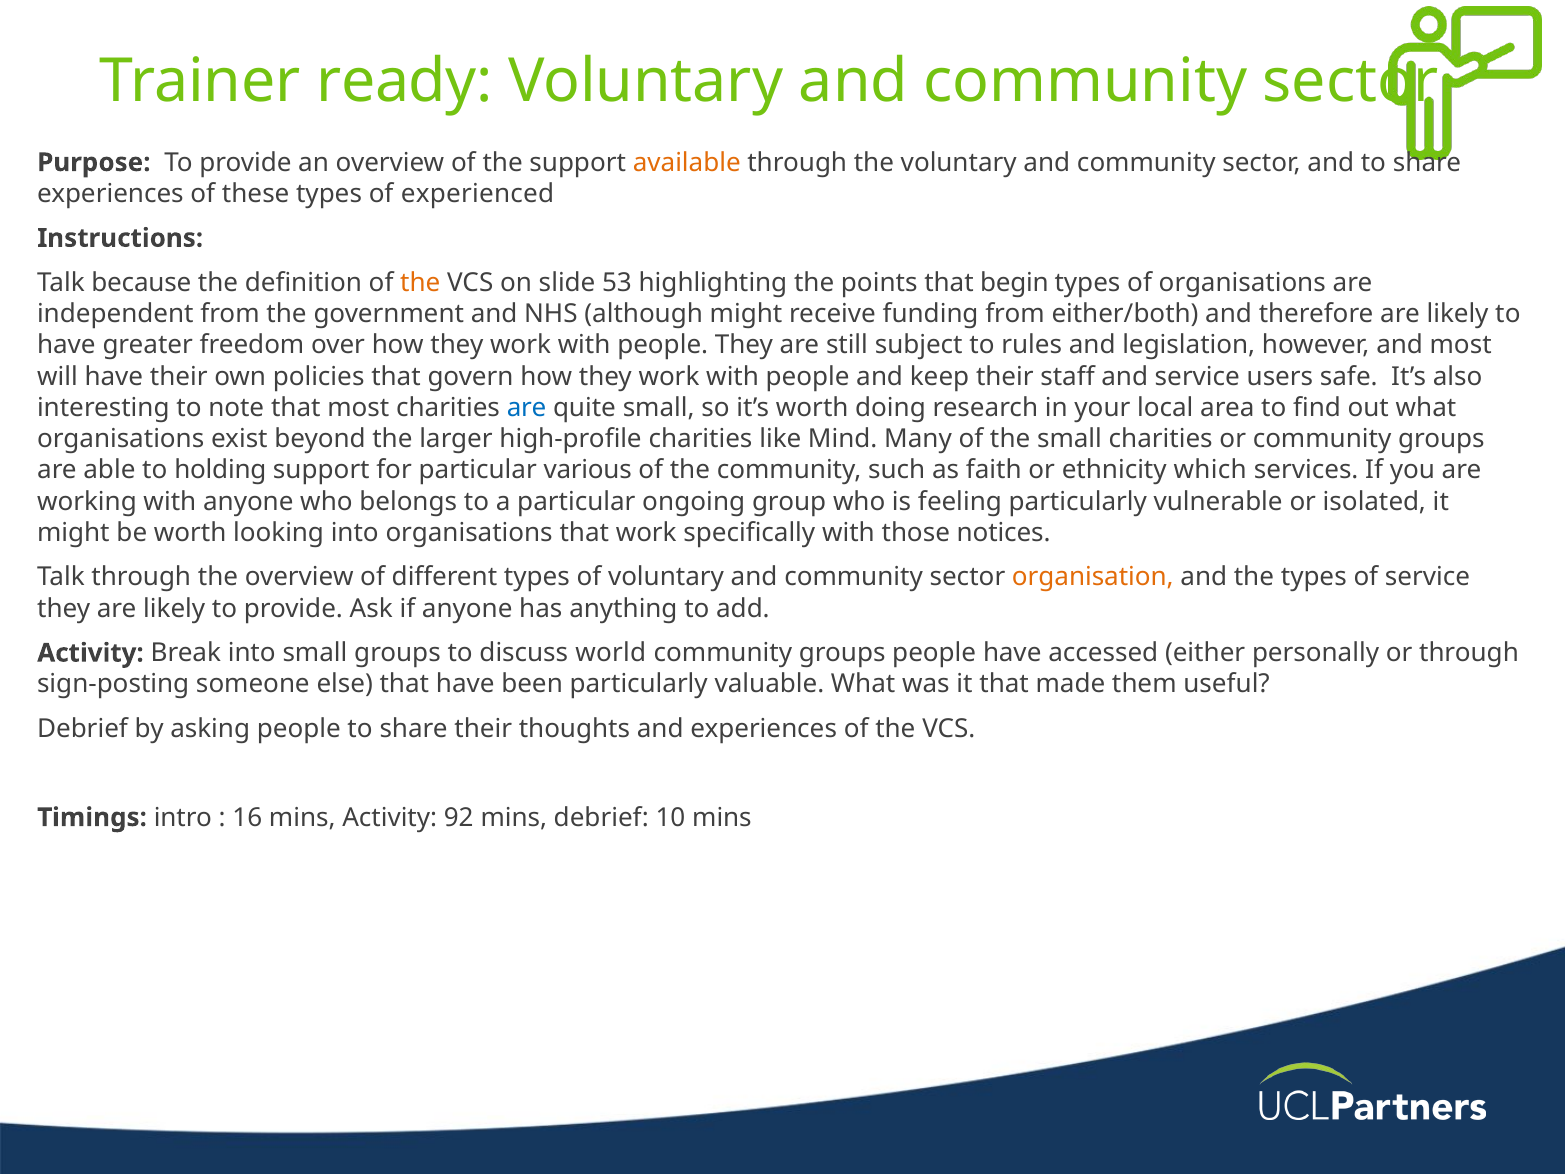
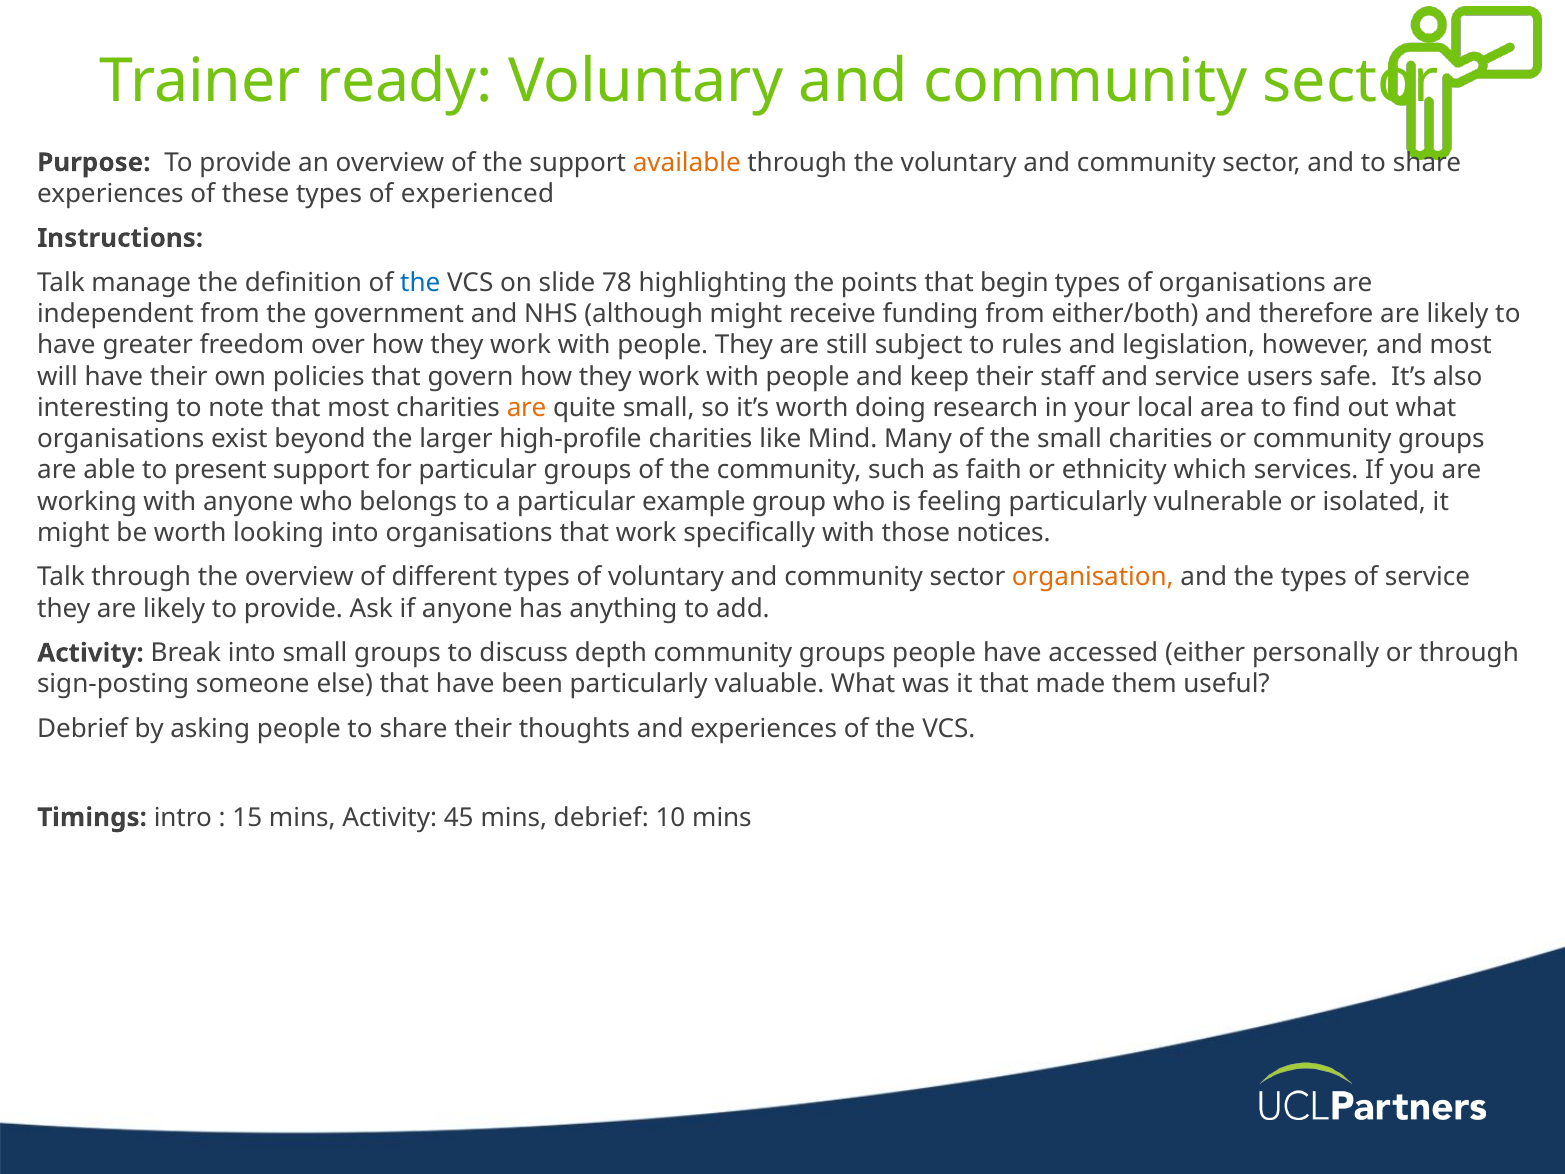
because: because -> manage
the at (420, 282) colour: orange -> blue
53: 53 -> 78
are at (527, 408) colour: blue -> orange
holding: holding -> present
particular various: various -> groups
ongoing: ongoing -> example
world: world -> depth
16: 16 -> 15
92: 92 -> 45
